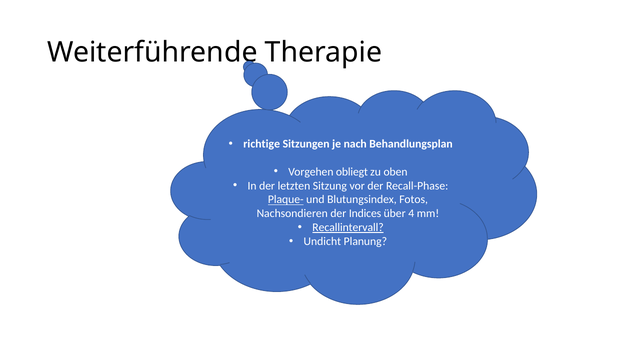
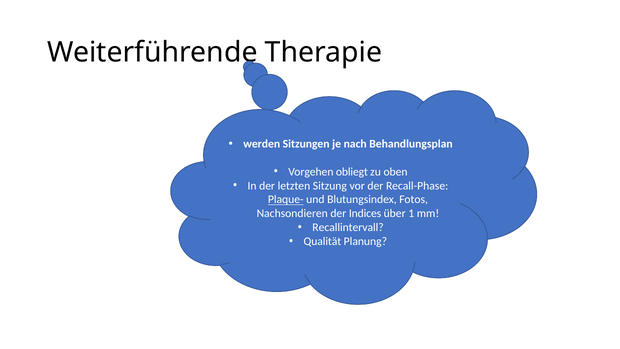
richtige: richtige -> werden
4: 4 -> 1
Recallintervall underline: present -> none
Undicht: Undicht -> Qualität
